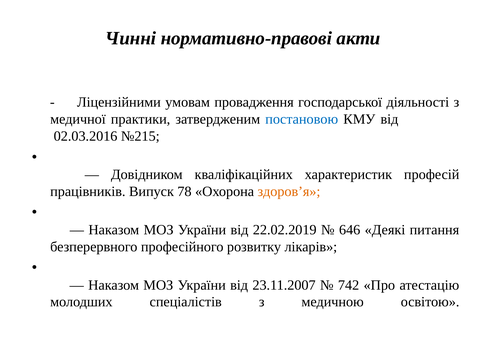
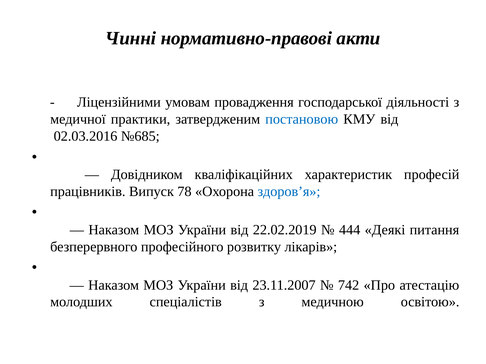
№215: №215 -> №685
здоров’я colour: orange -> blue
646: 646 -> 444
